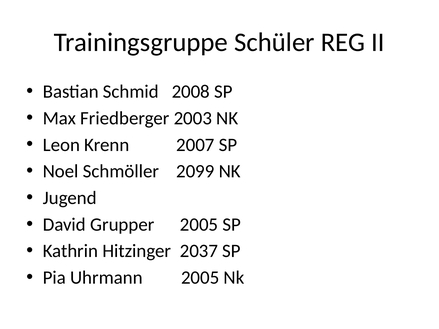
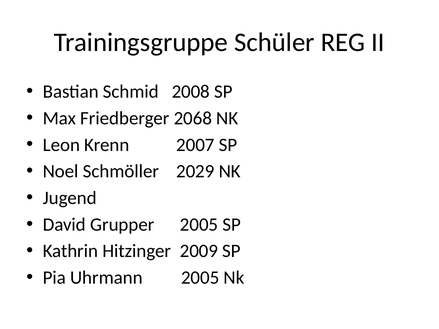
2003: 2003 -> 2068
2099: 2099 -> 2029
2037: 2037 -> 2009
